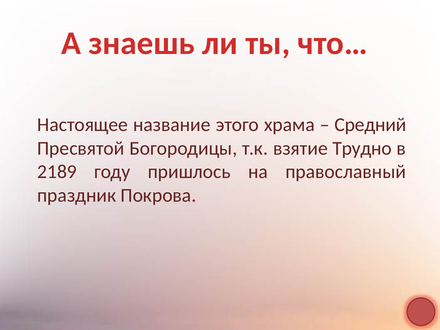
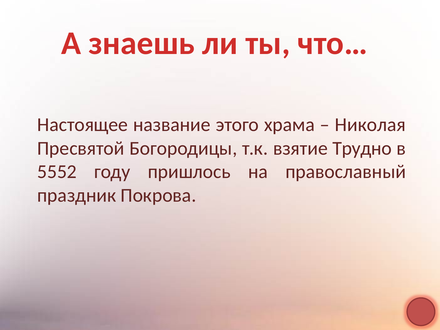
Средний: Средний -> Николая
2189: 2189 -> 5552
